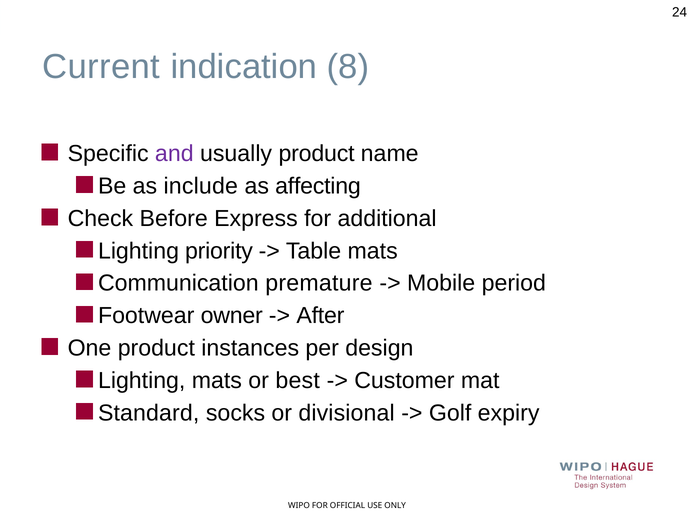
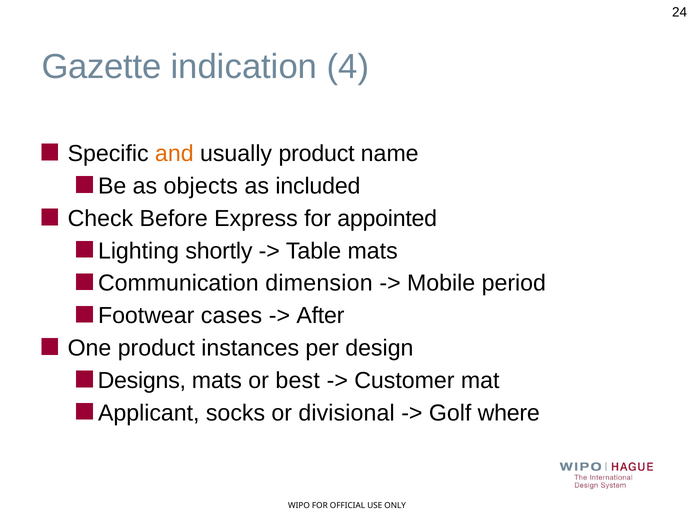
Current: Current -> Gazette
8: 8 -> 4
and colour: purple -> orange
include: include -> objects
affecting: affecting -> included
additional: additional -> appointed
priority: priority -> shortly
premature: premature -> dimension
owner: owner -> cases
Lighting at (142, 380): Lighting -> Designs
Standard: Standard -> Applicant
expiry: expiry -> where
